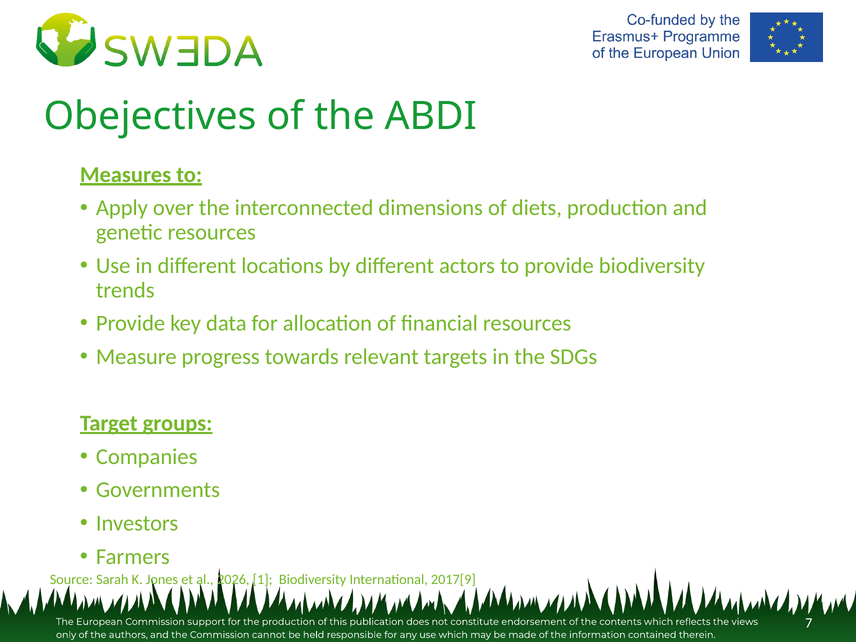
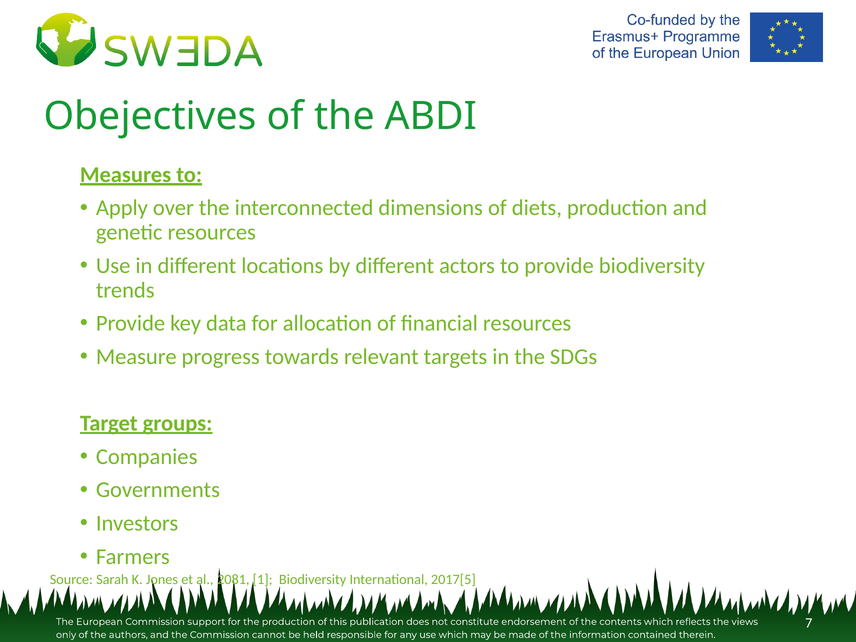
2026: 2026 -> 2081
2017[9: 2017[9 -> 2017[5
